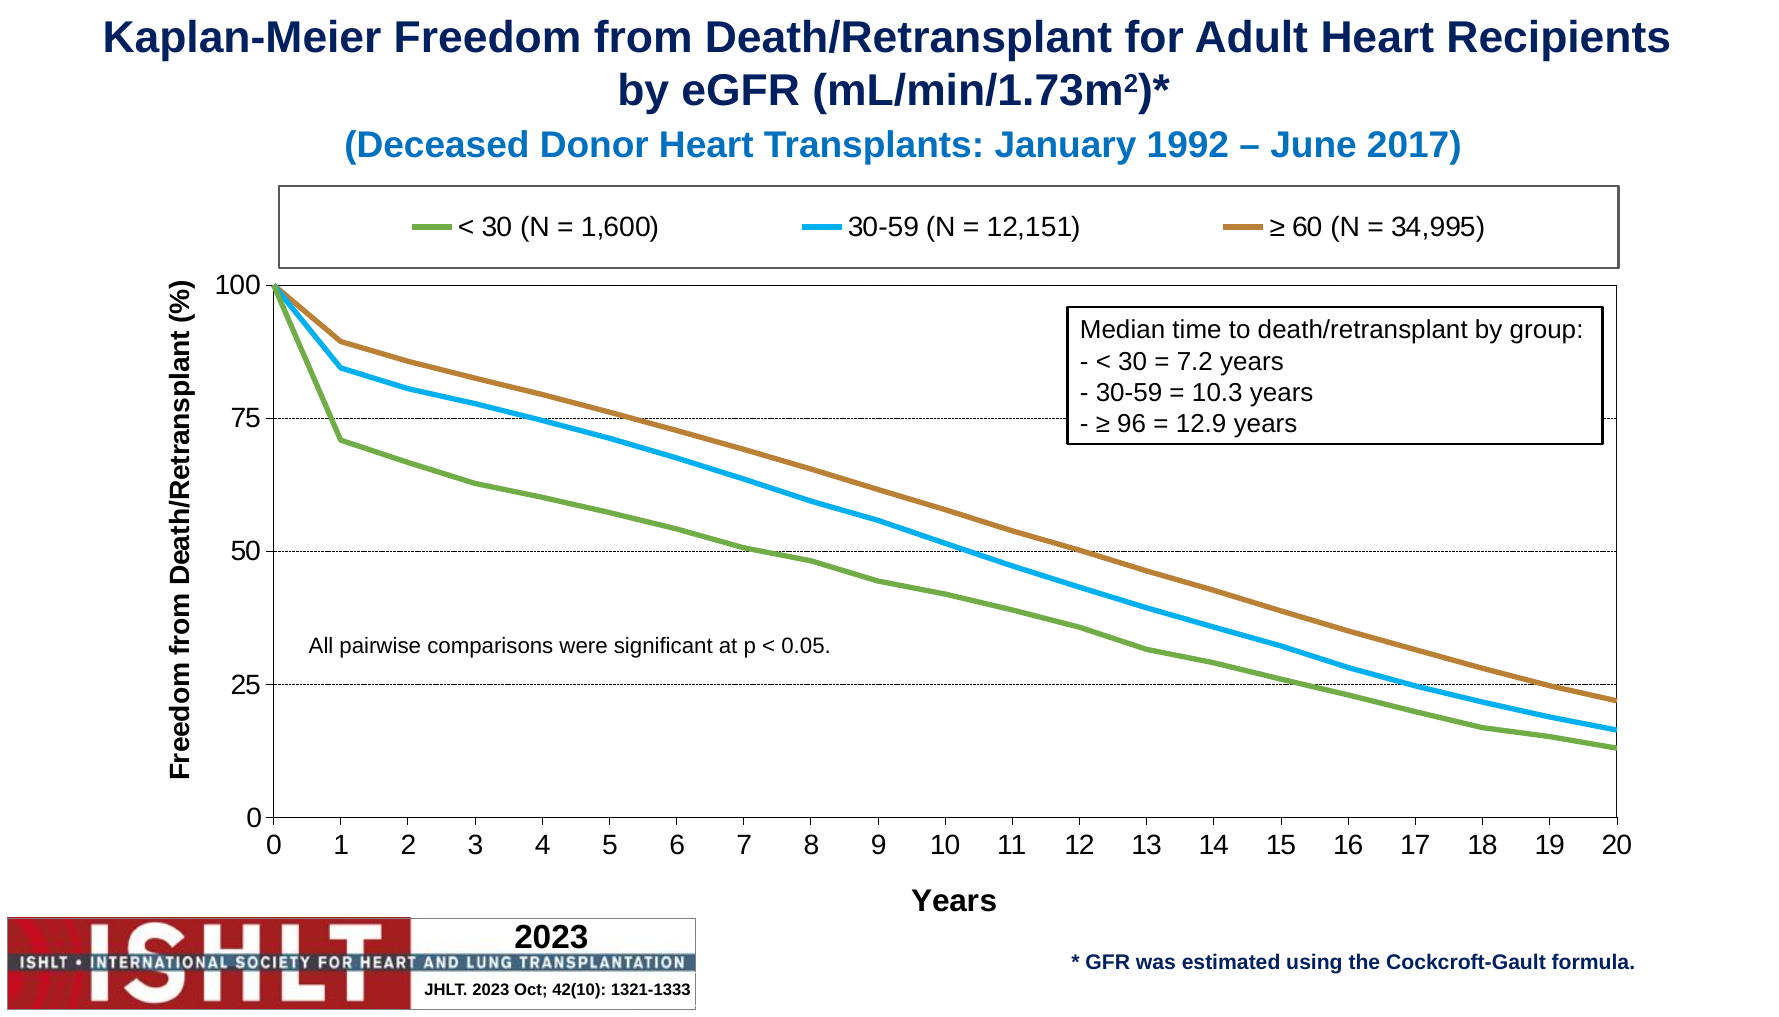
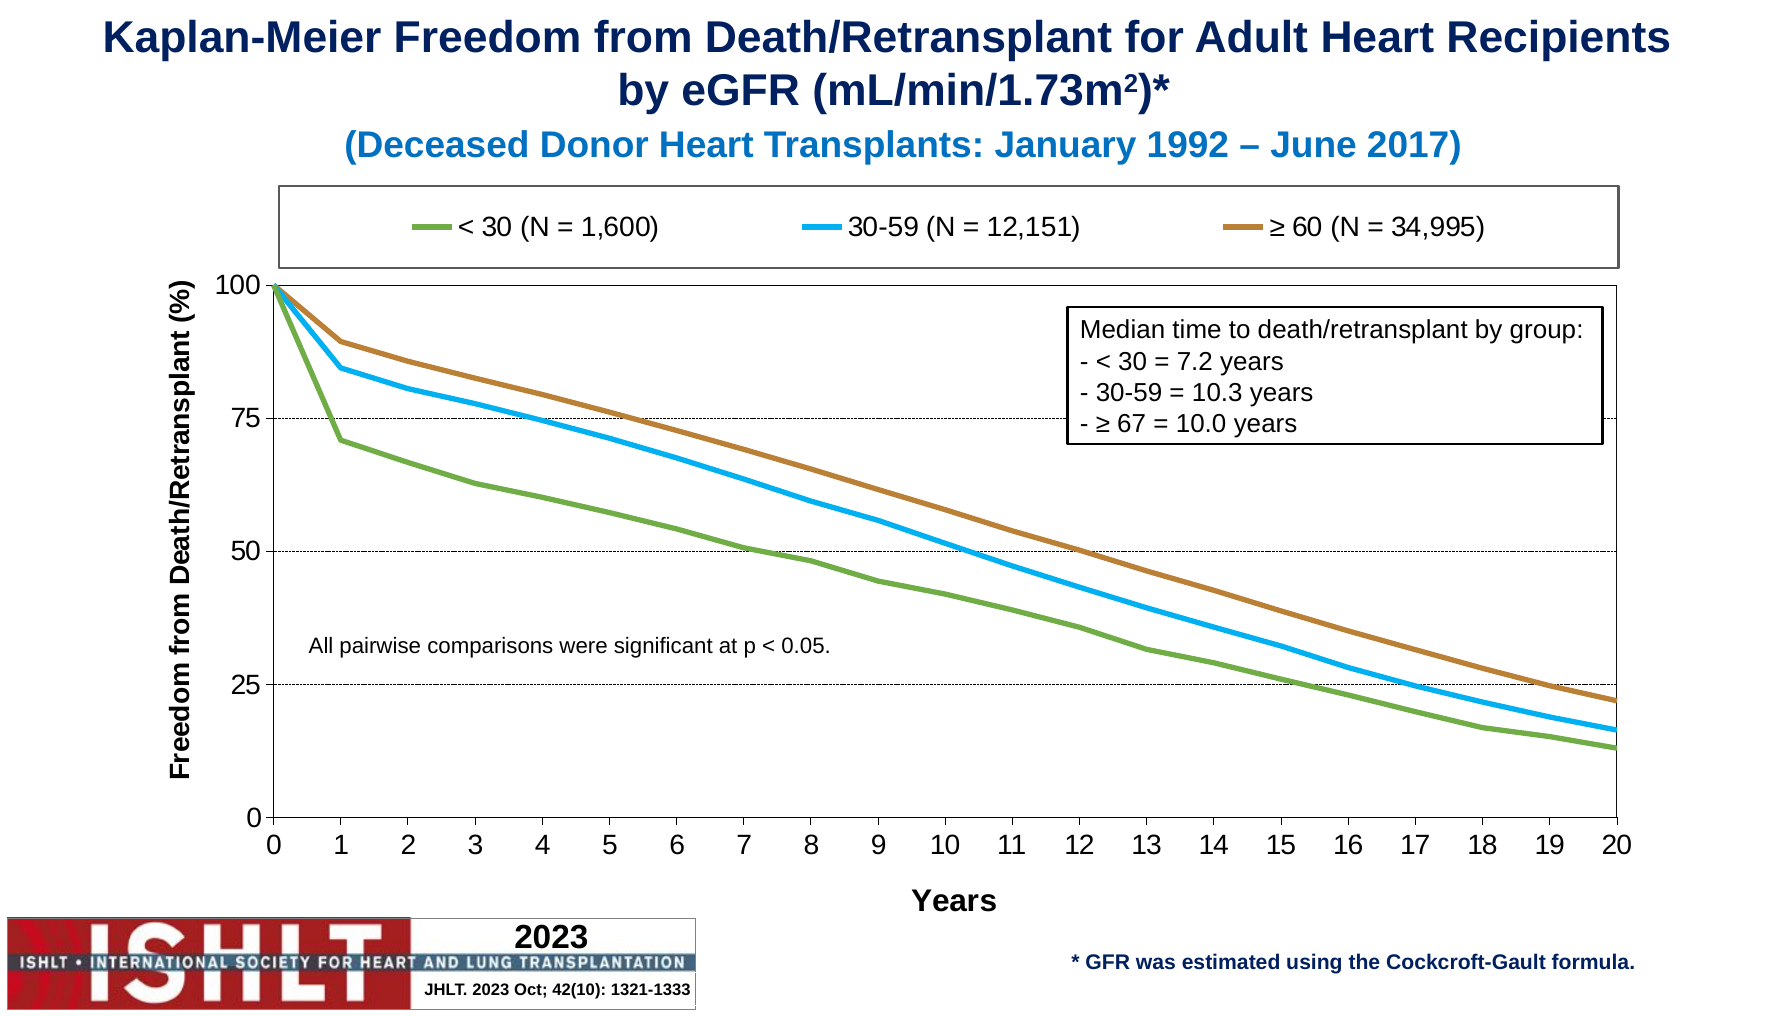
96: 96 -> 67
12.9: 12.9 -> 10.0
